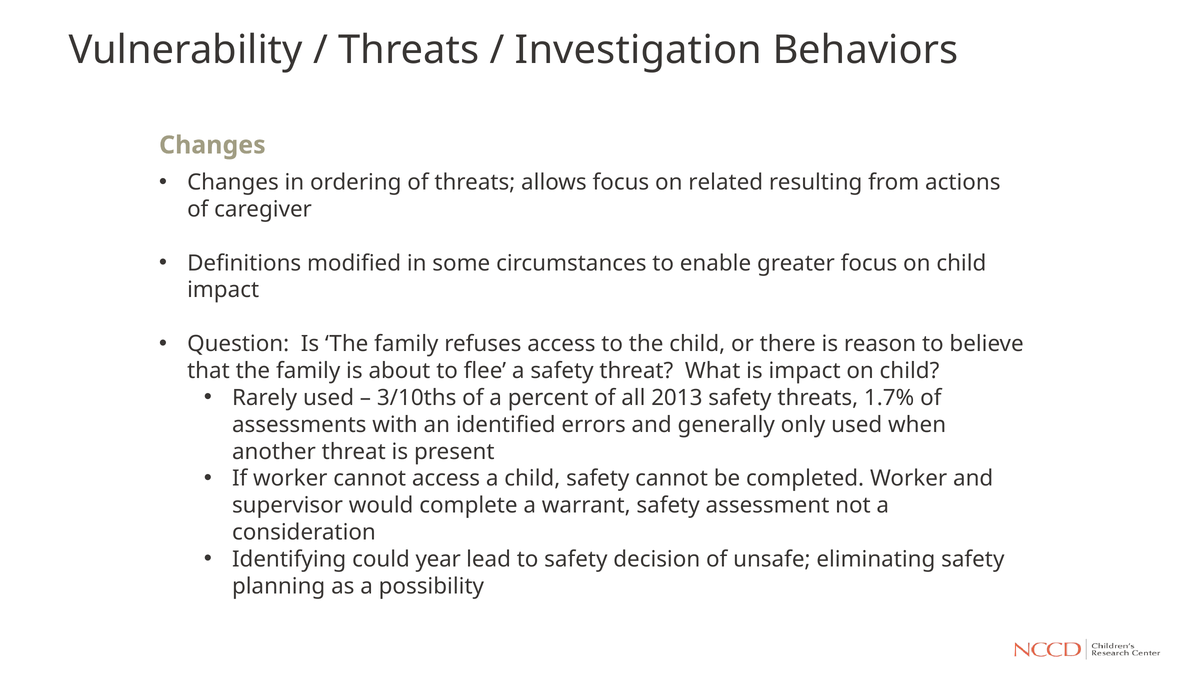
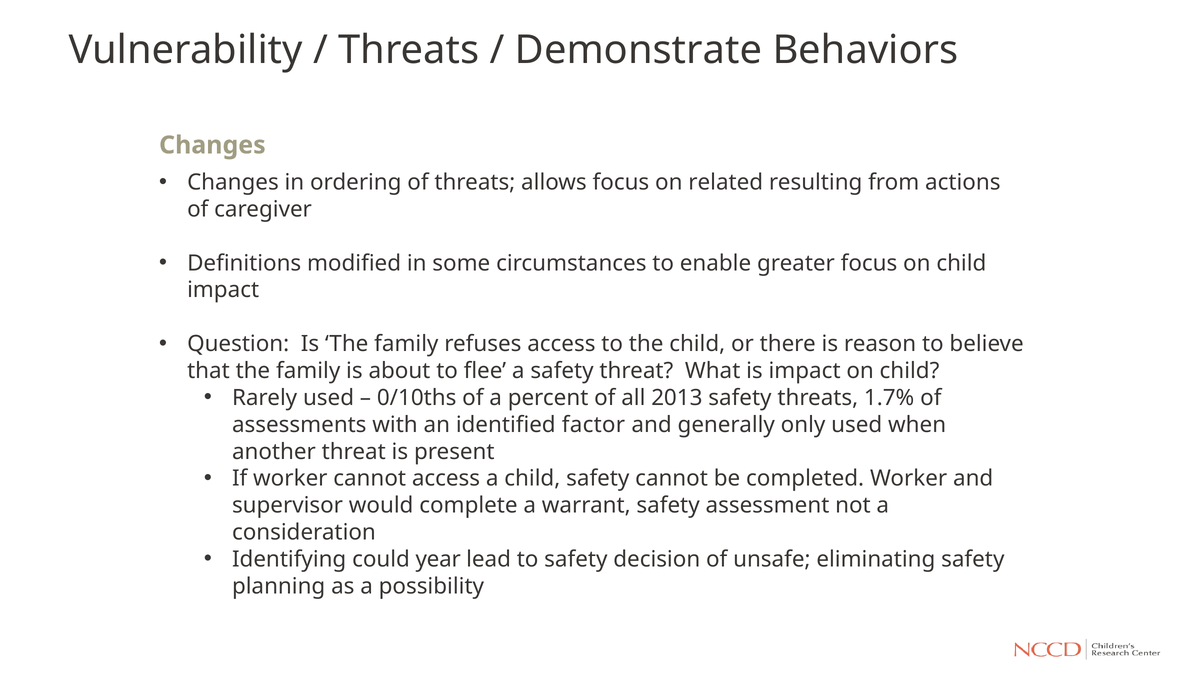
Investigation: Investigation -> Demonstrate
3/10ths: 3/10ths -> 0/10ths
errors: errors -> factor
